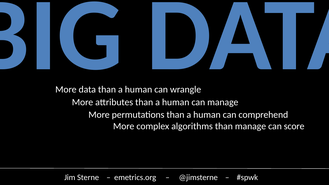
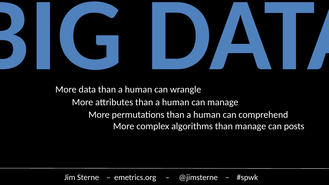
score: score -> posts
